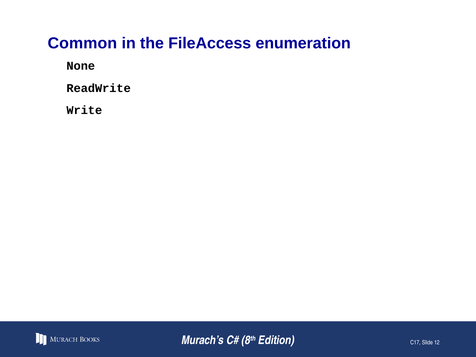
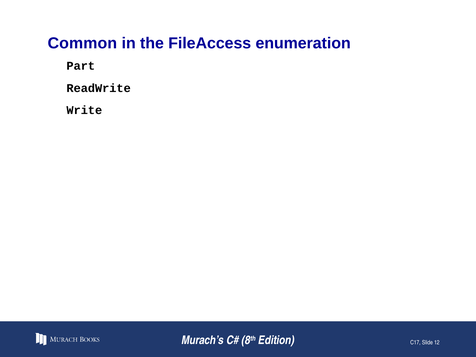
None: None -> Part
